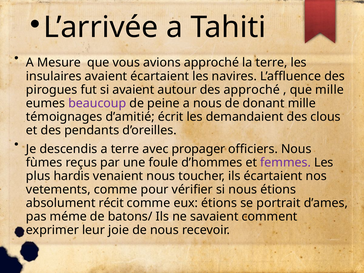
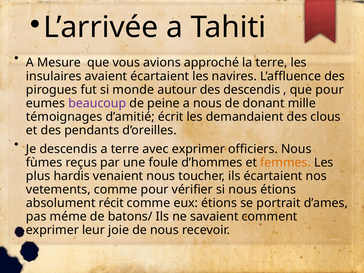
si avaient: avaient -> monde
des approché: approché -> descendis
que mille: mille -> pour
avec propager: propager -> exprimer
femmes colour: purple -> orange
